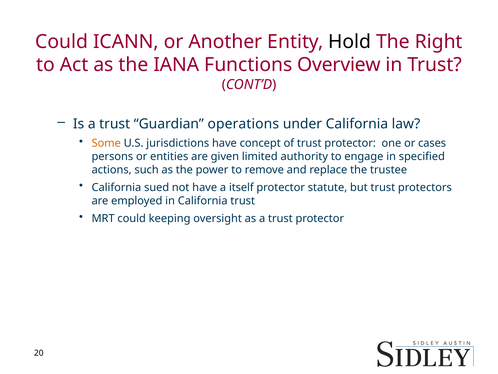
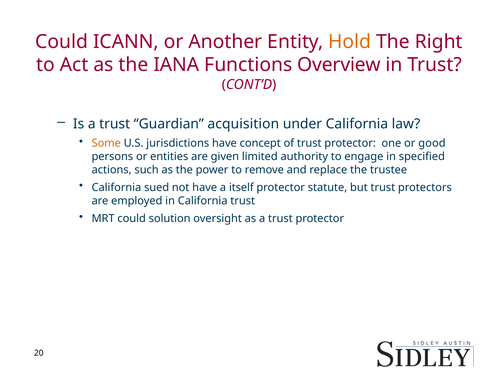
Hold colour: black -> orange
operations: operations -> acquisition
cases: cases -> good
keeping: keeping -> solution
